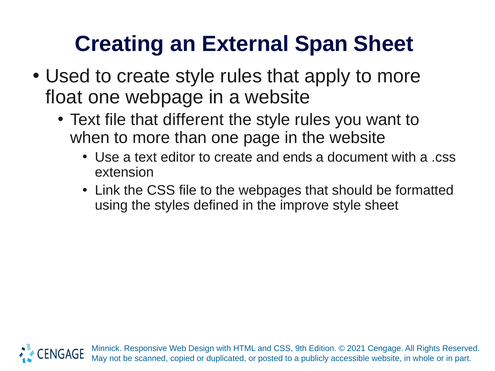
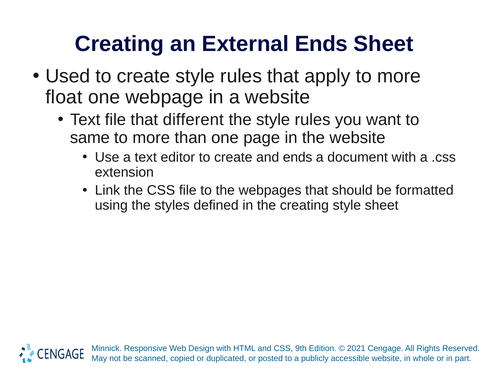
External Span: Span -> Ends
when: when -> same
the improve: improve -> creating
